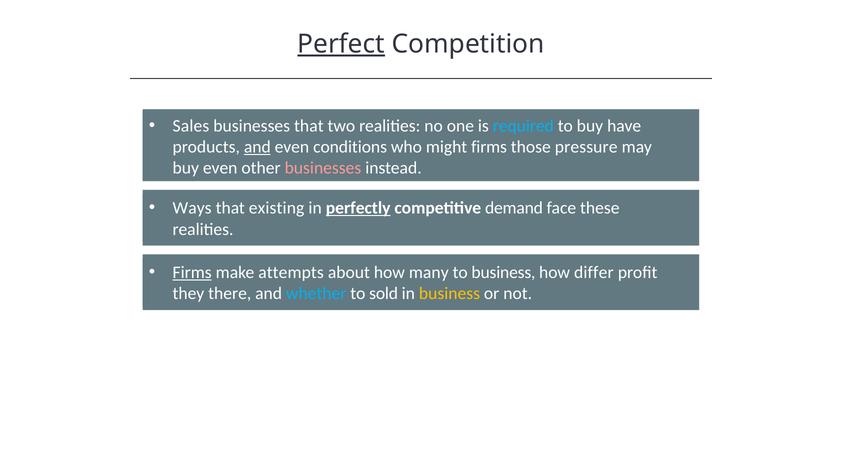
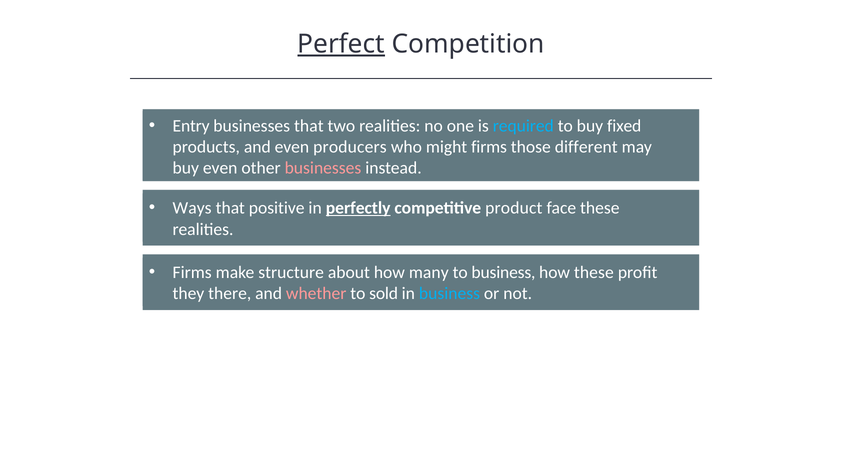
Sales: Sales -> Entry
have: have -> fixed
and at (257, 147) underline: present -> none
conditions: conditions -> producers
pressure: pressure -> different
existing: existing -> positive
demand: demand -> product
Firms at (192, 272) underline: present -> none
attempts: attempts -> structure
how differ: differ -> these
whether colour: light blue -> pink
business at (449, 293) colour: yellow -> light blue
